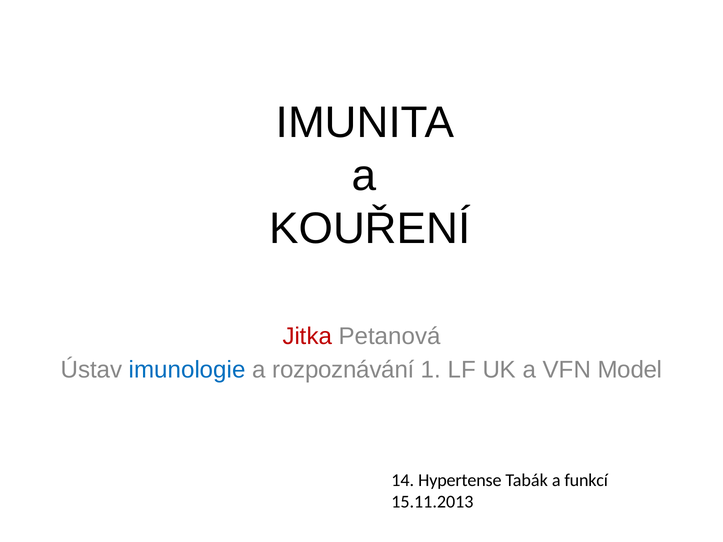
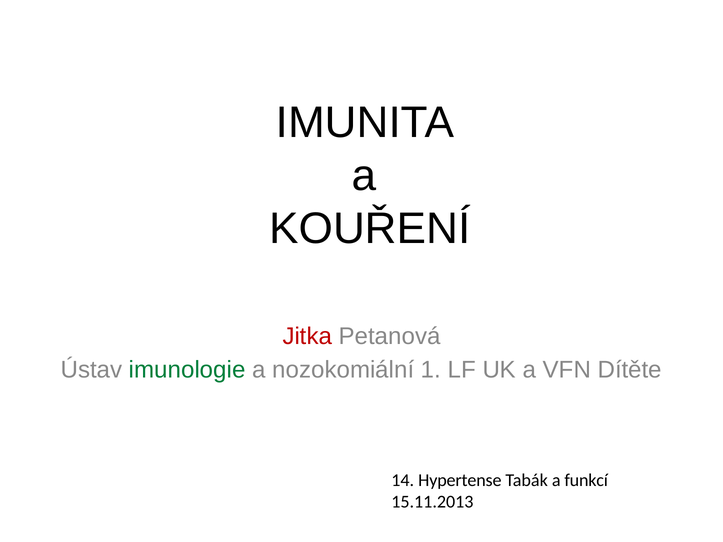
imunologie colour: blue -> green
rozpoznávání: rozpoznávání -> nozokomiální
Model: Model -> Dítěte
